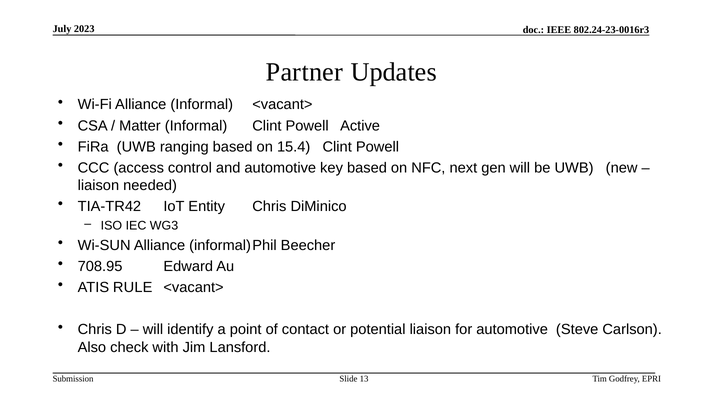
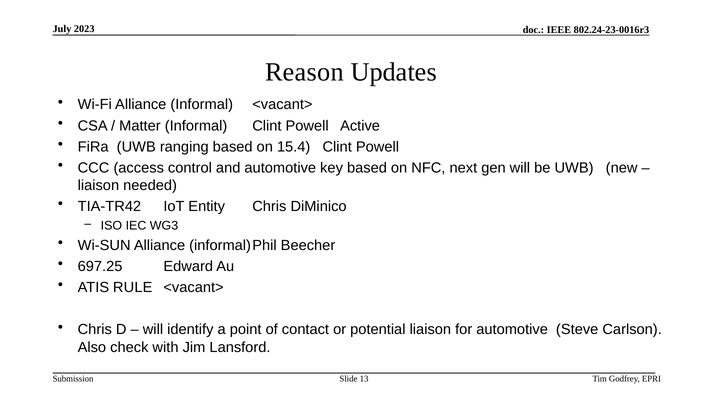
Partner: Partner -> Reason
708.95: 708.95 -> 697.25
